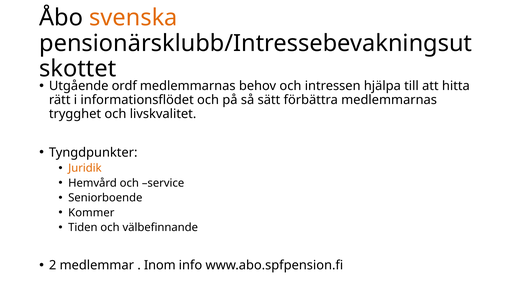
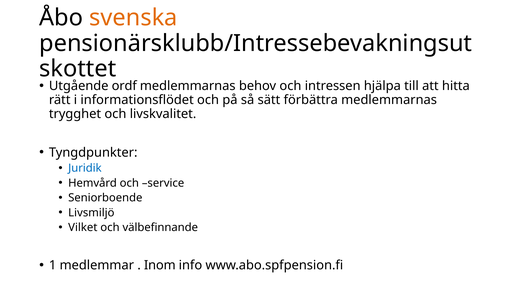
Juridik colour: orange -> blue
Kommer: Kommer -> Livsmiljö
Tiden: Tiden -> Vilket
2: 2 -> 1
